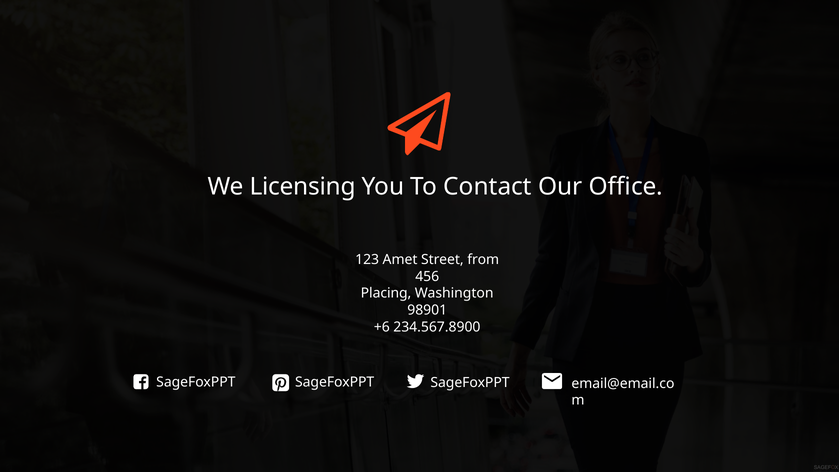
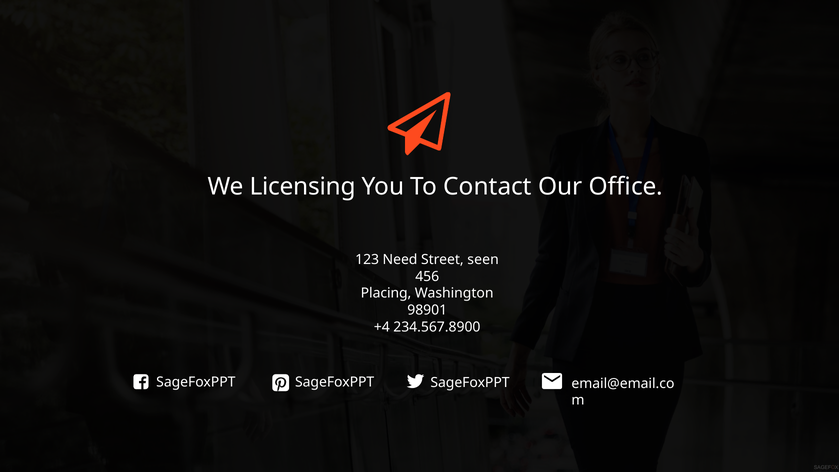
Amet: Amet -> Need
from: from -> seen
+6: +6 -> +4
